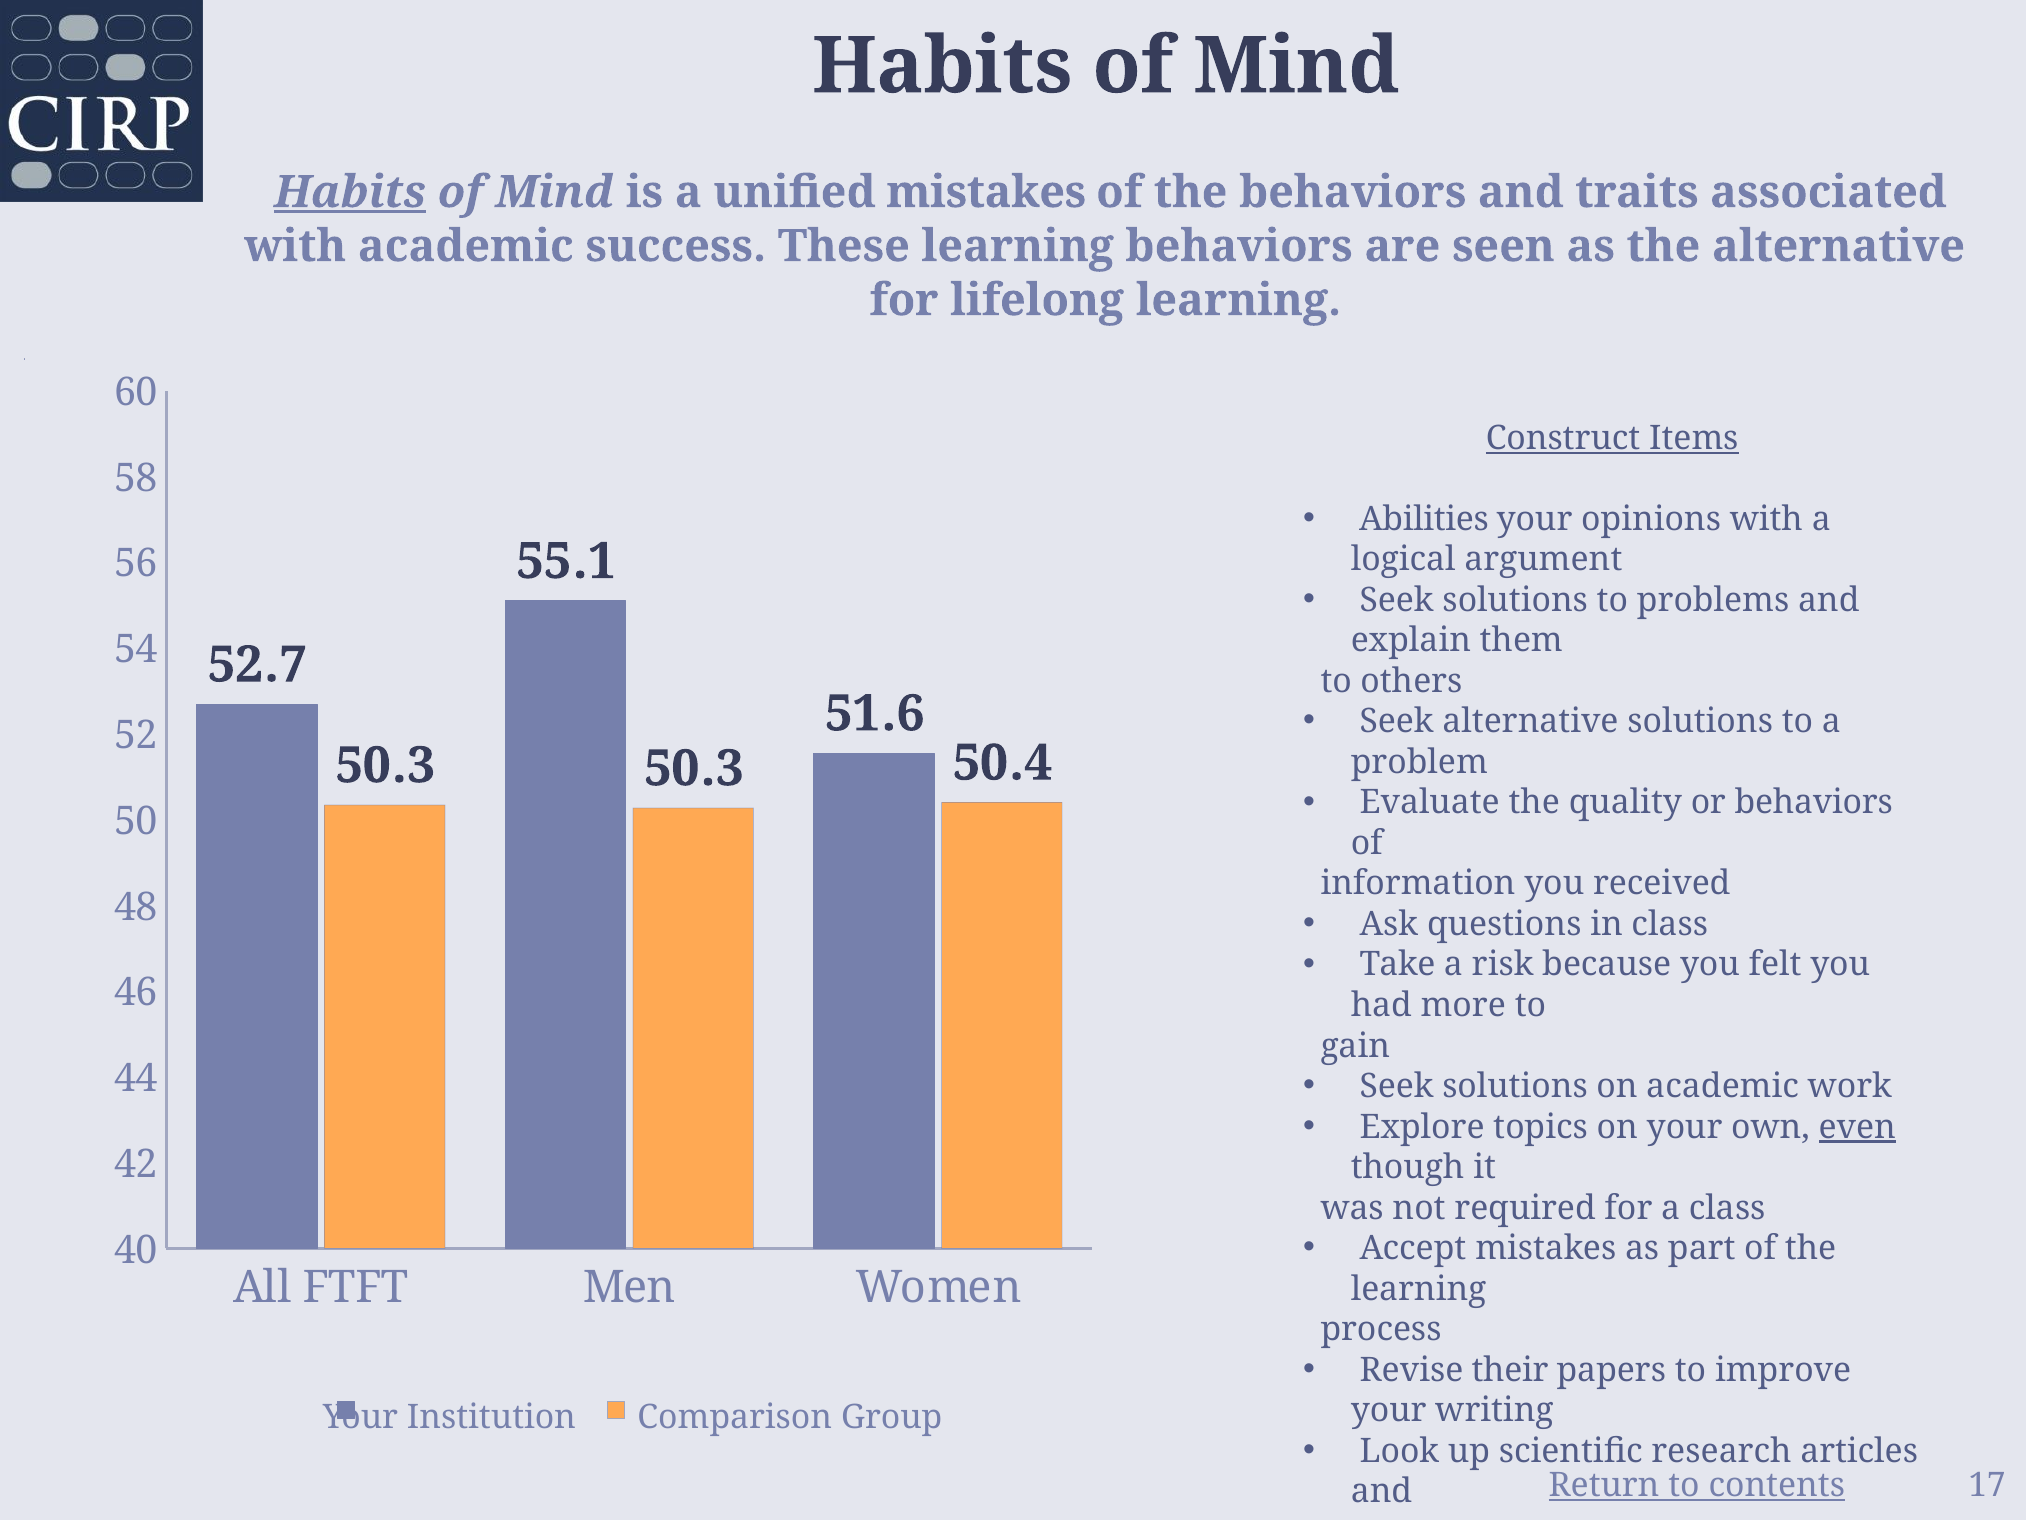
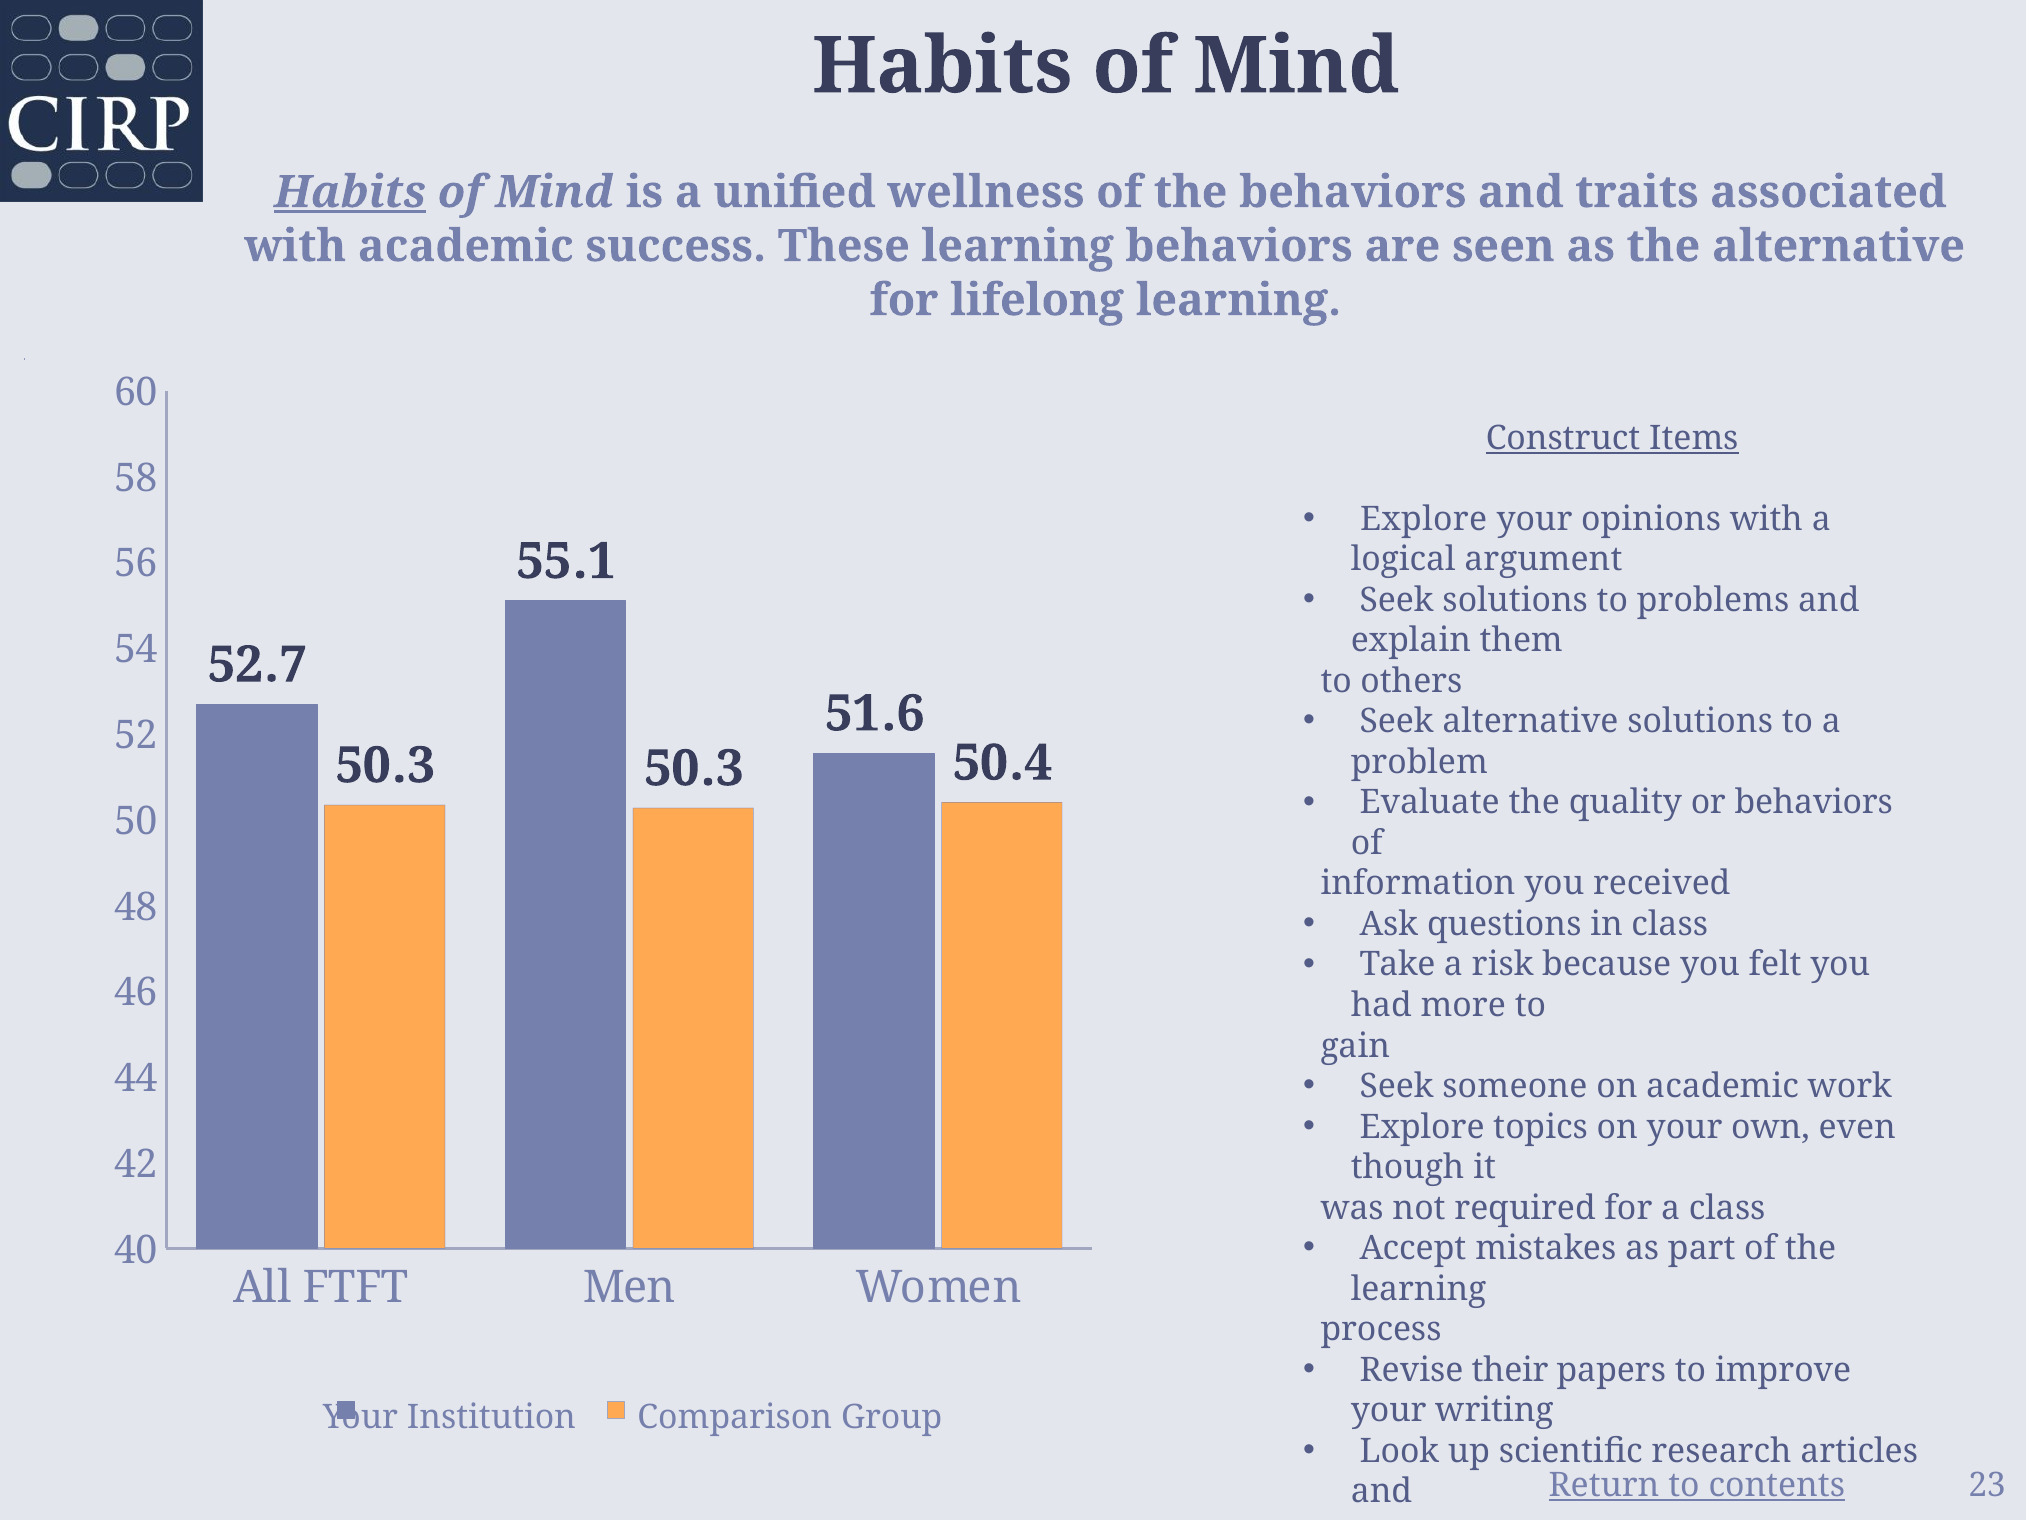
unified mistakes: mistakes -> wellness
Abilities at (1424, 519): Abilities -> Explore
solutions at (1515, 1086): solutions -> someone
even underline: present -> none
17: 17 -> 23
